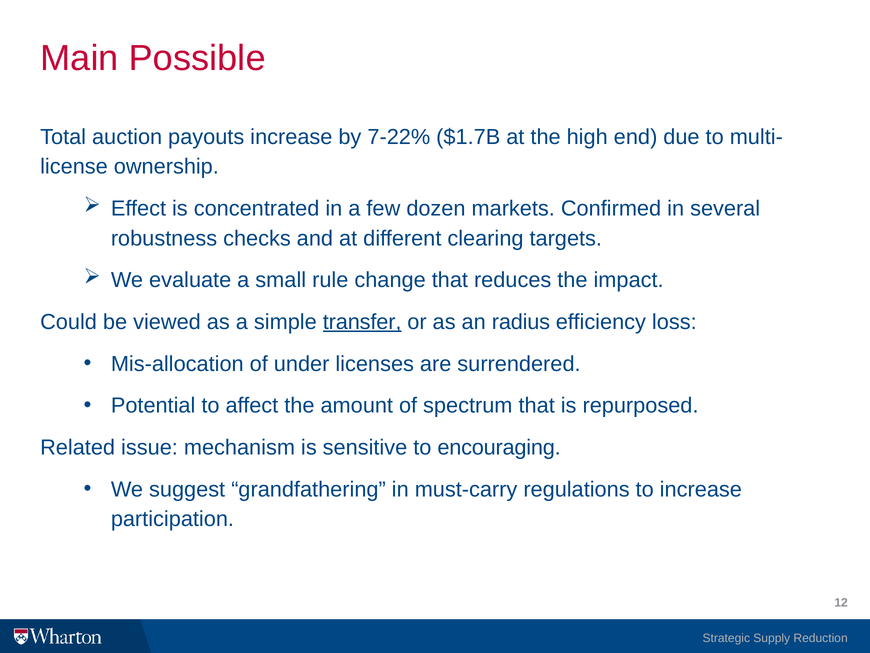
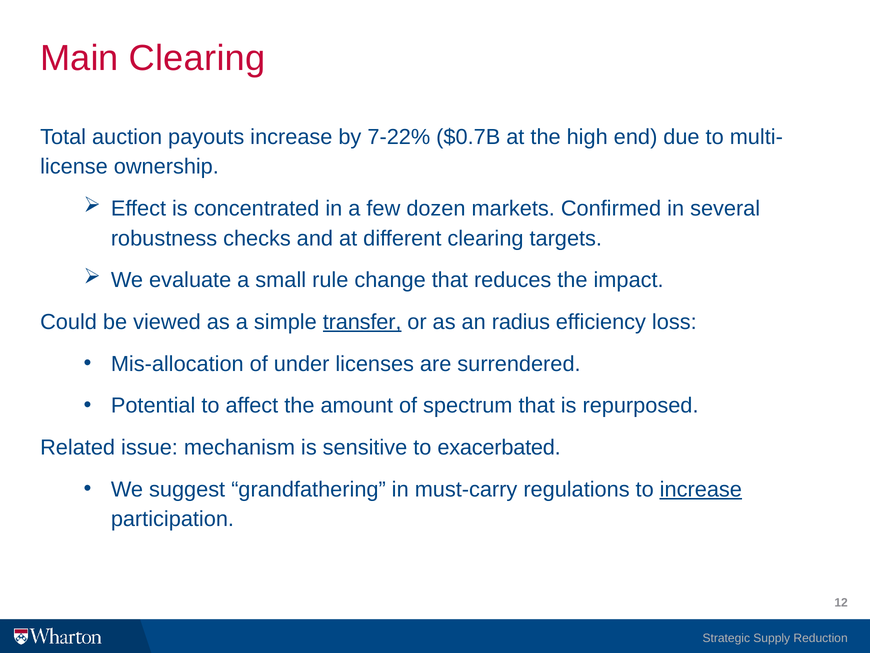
Main Possible: Possible -> Clearing
$1.7B: $1.7B -> $0.7B
encouraging: encouraging -> exacerbated
increase at (701, 489) underline: none -> present
